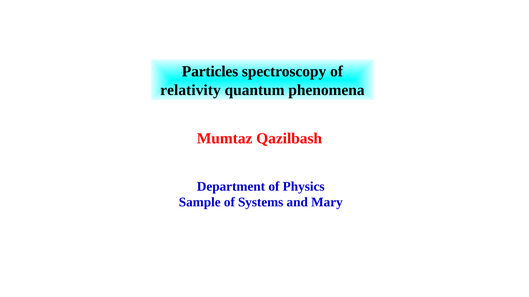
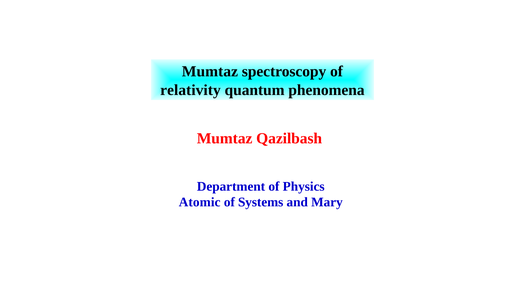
Particles at (210, 72): Particles -> Mumtaz
Sample: Sample -> Atomic
